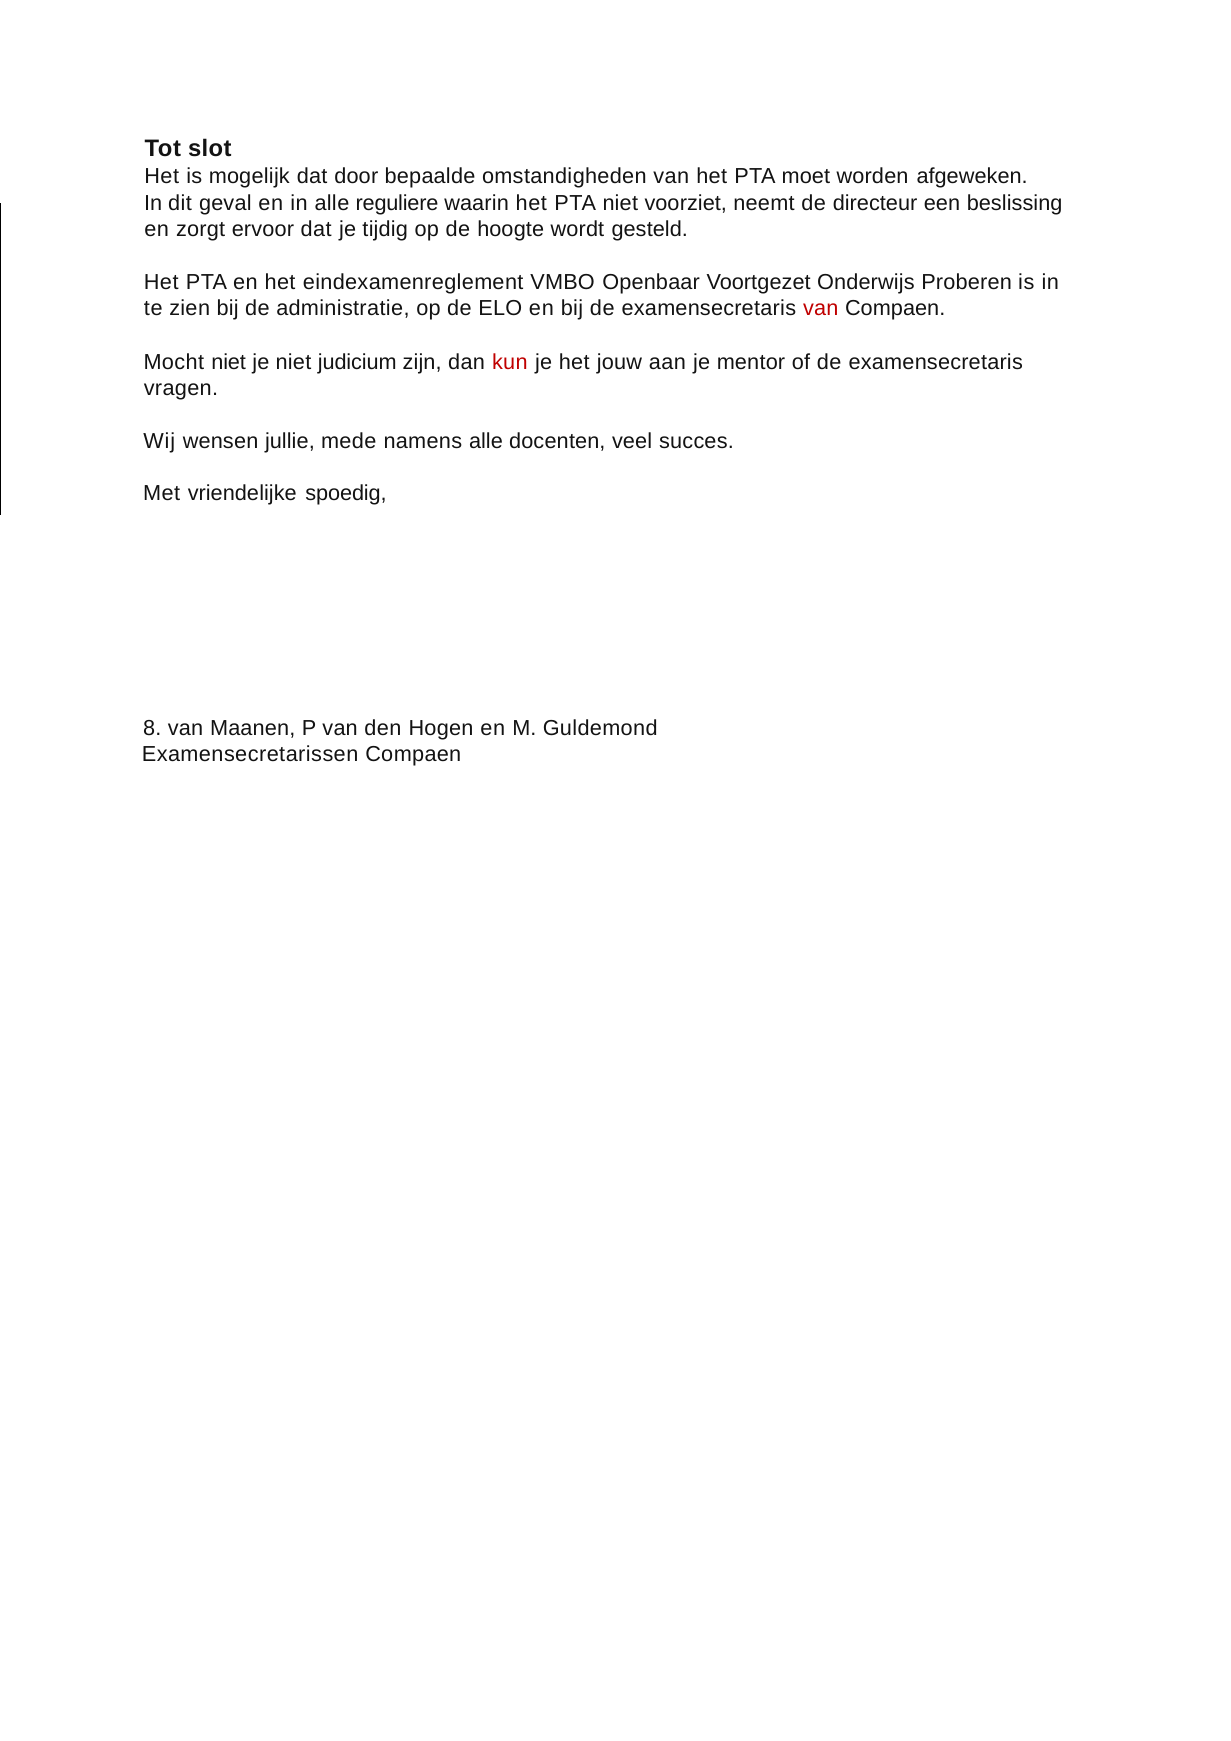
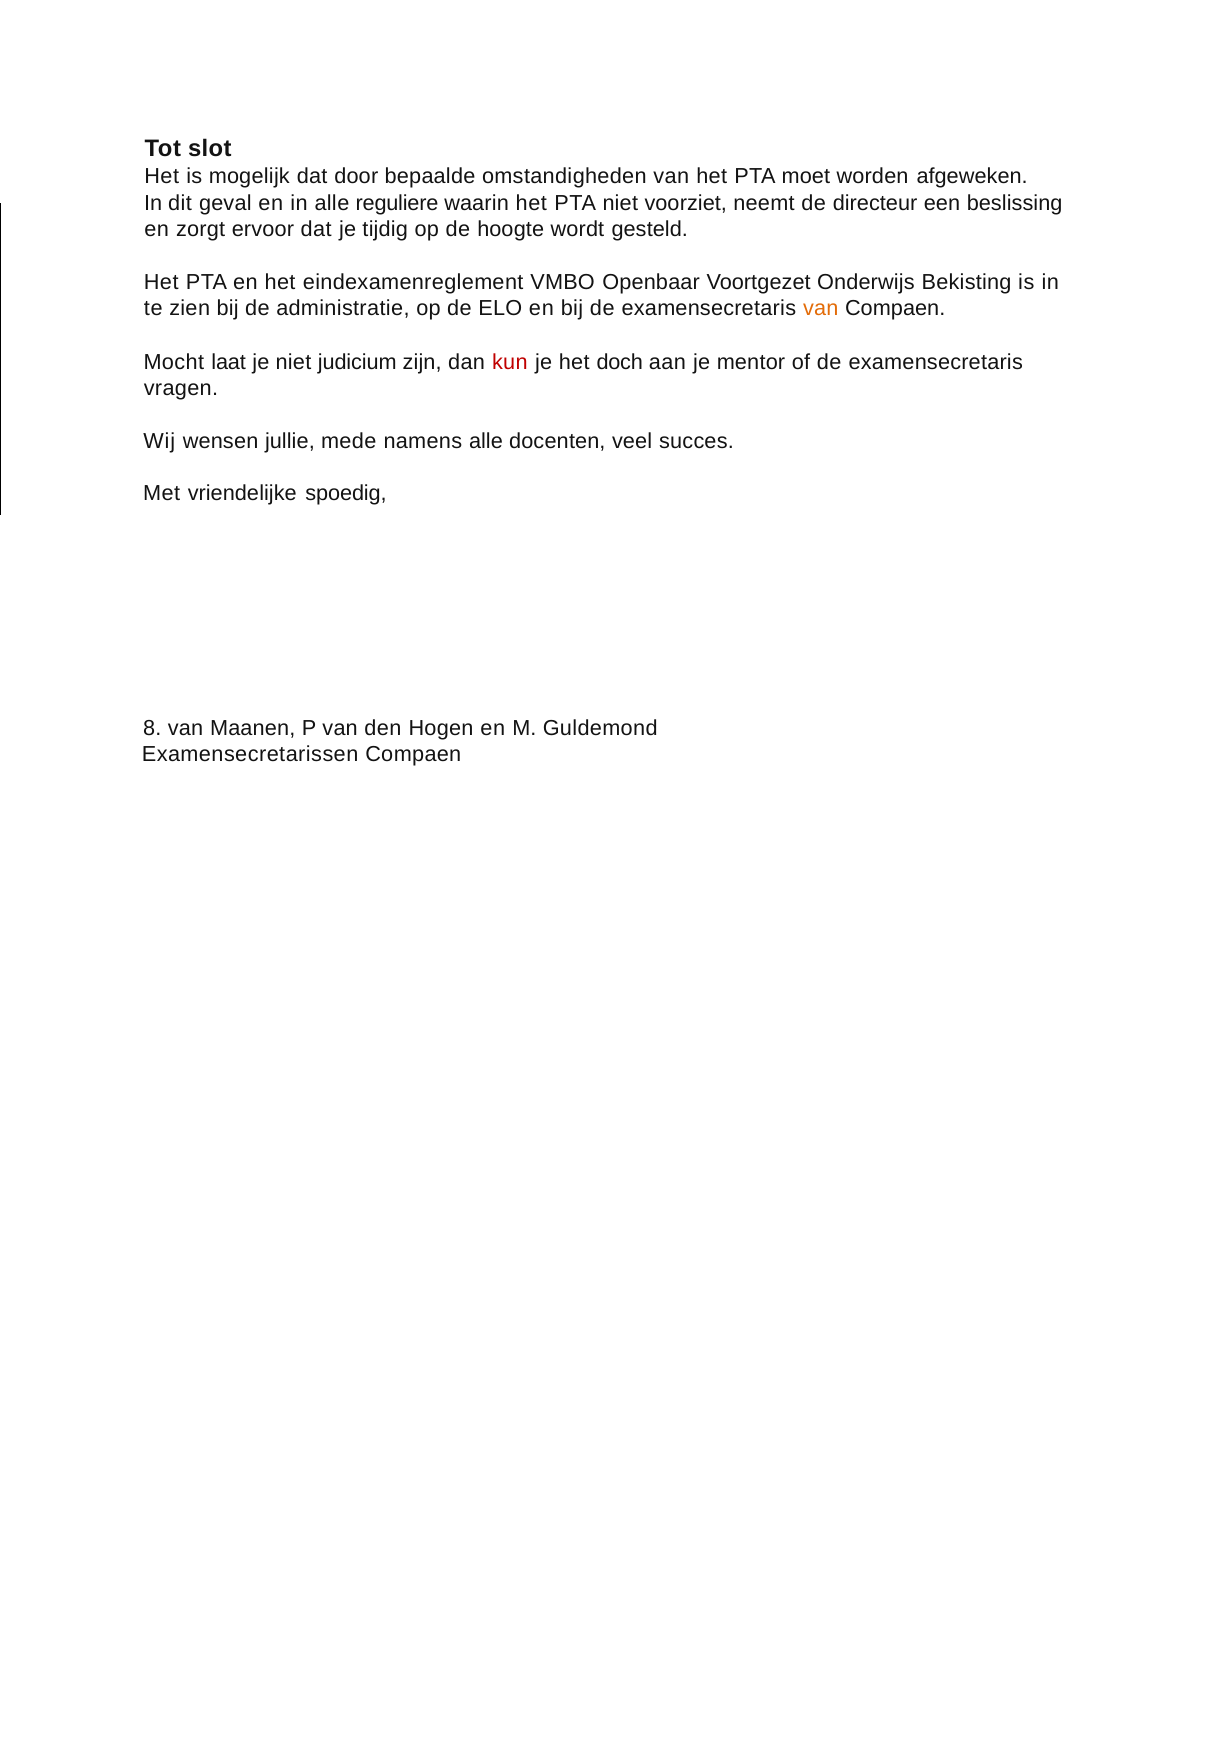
Proberen: Proberen -> Bekisting
van at (821, 308) colour: red -> orange
Mocht niet: niet -> laat
jouw: jouw -> doch
